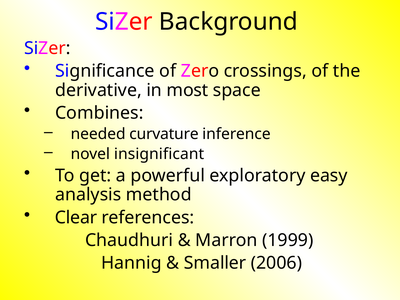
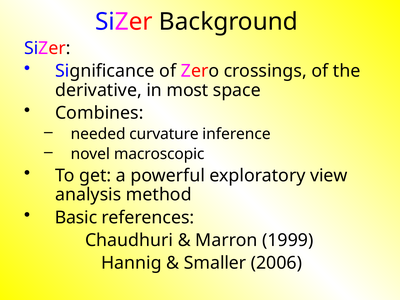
insignificant: insignificant -> macroscopic
easy: easy -> view
Clear: Clear -> Basic
